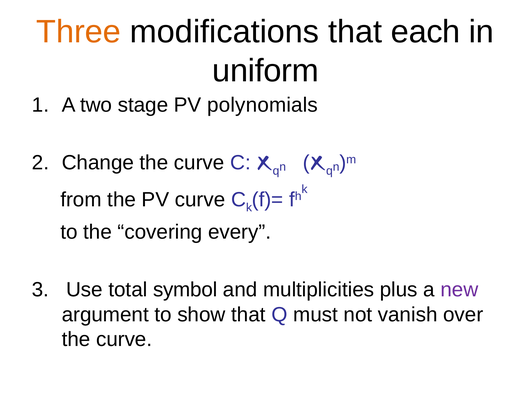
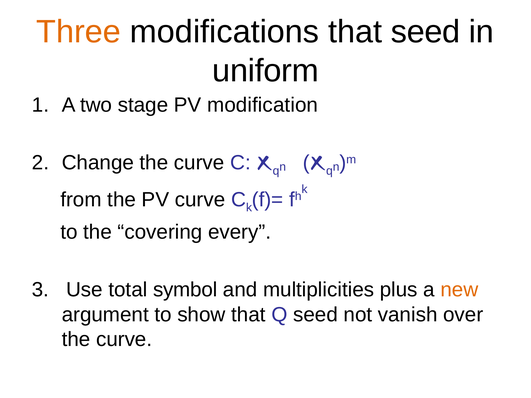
that each: each -> seed
polynomials: polynomials -> modification
new colour: purple -> orange
Q must: must -> seed
